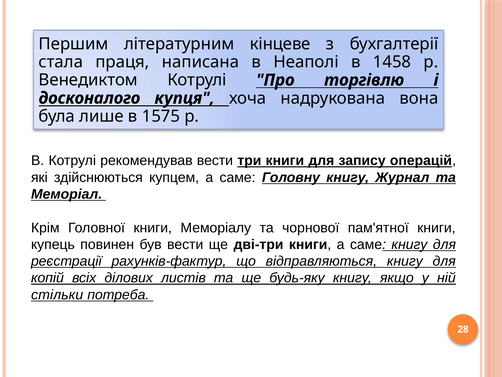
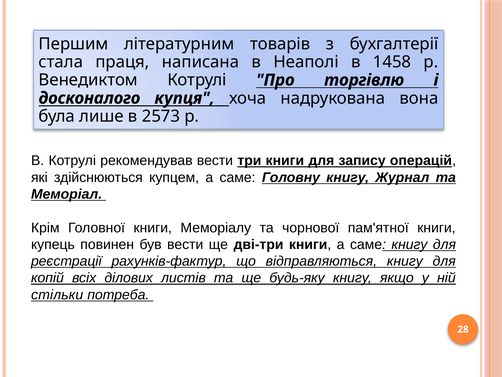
кінцеве: кінцеве -> товарів
1575: 1575 -> 2573
